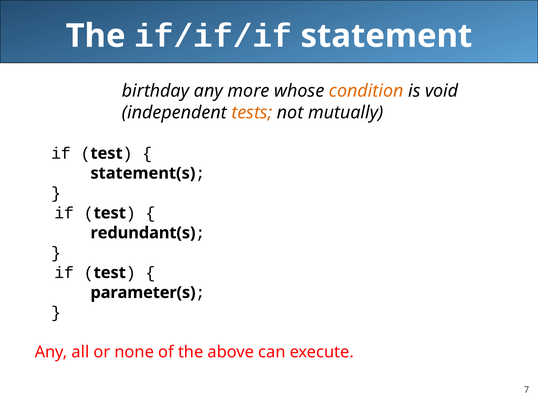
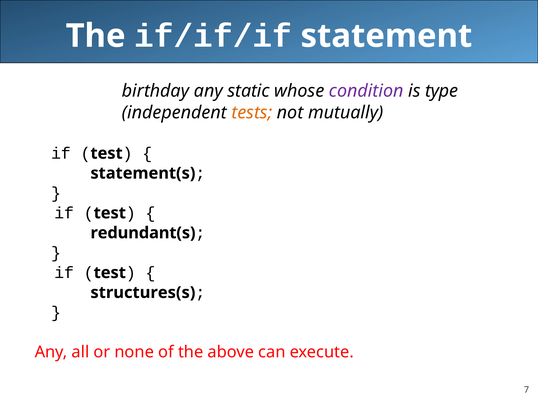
more: more -> static
condition colour: orange -> purple
void: void -> type
parameter(s: parameter(s -> structures(s
